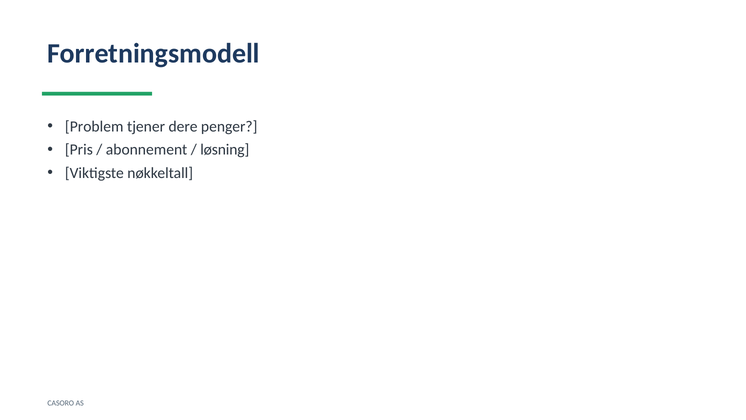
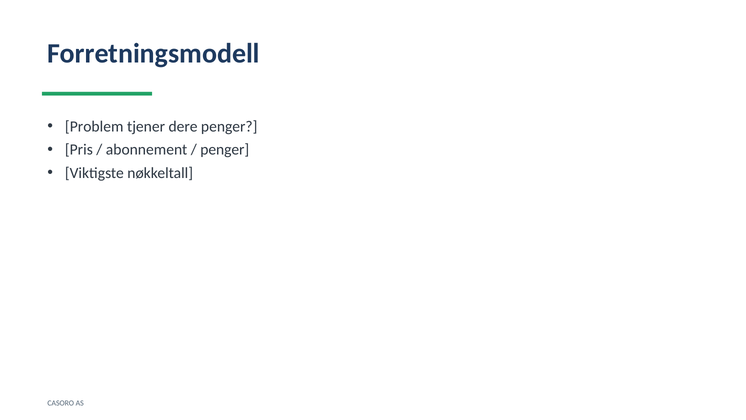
løsning at (225, 150): løsning -> penger
